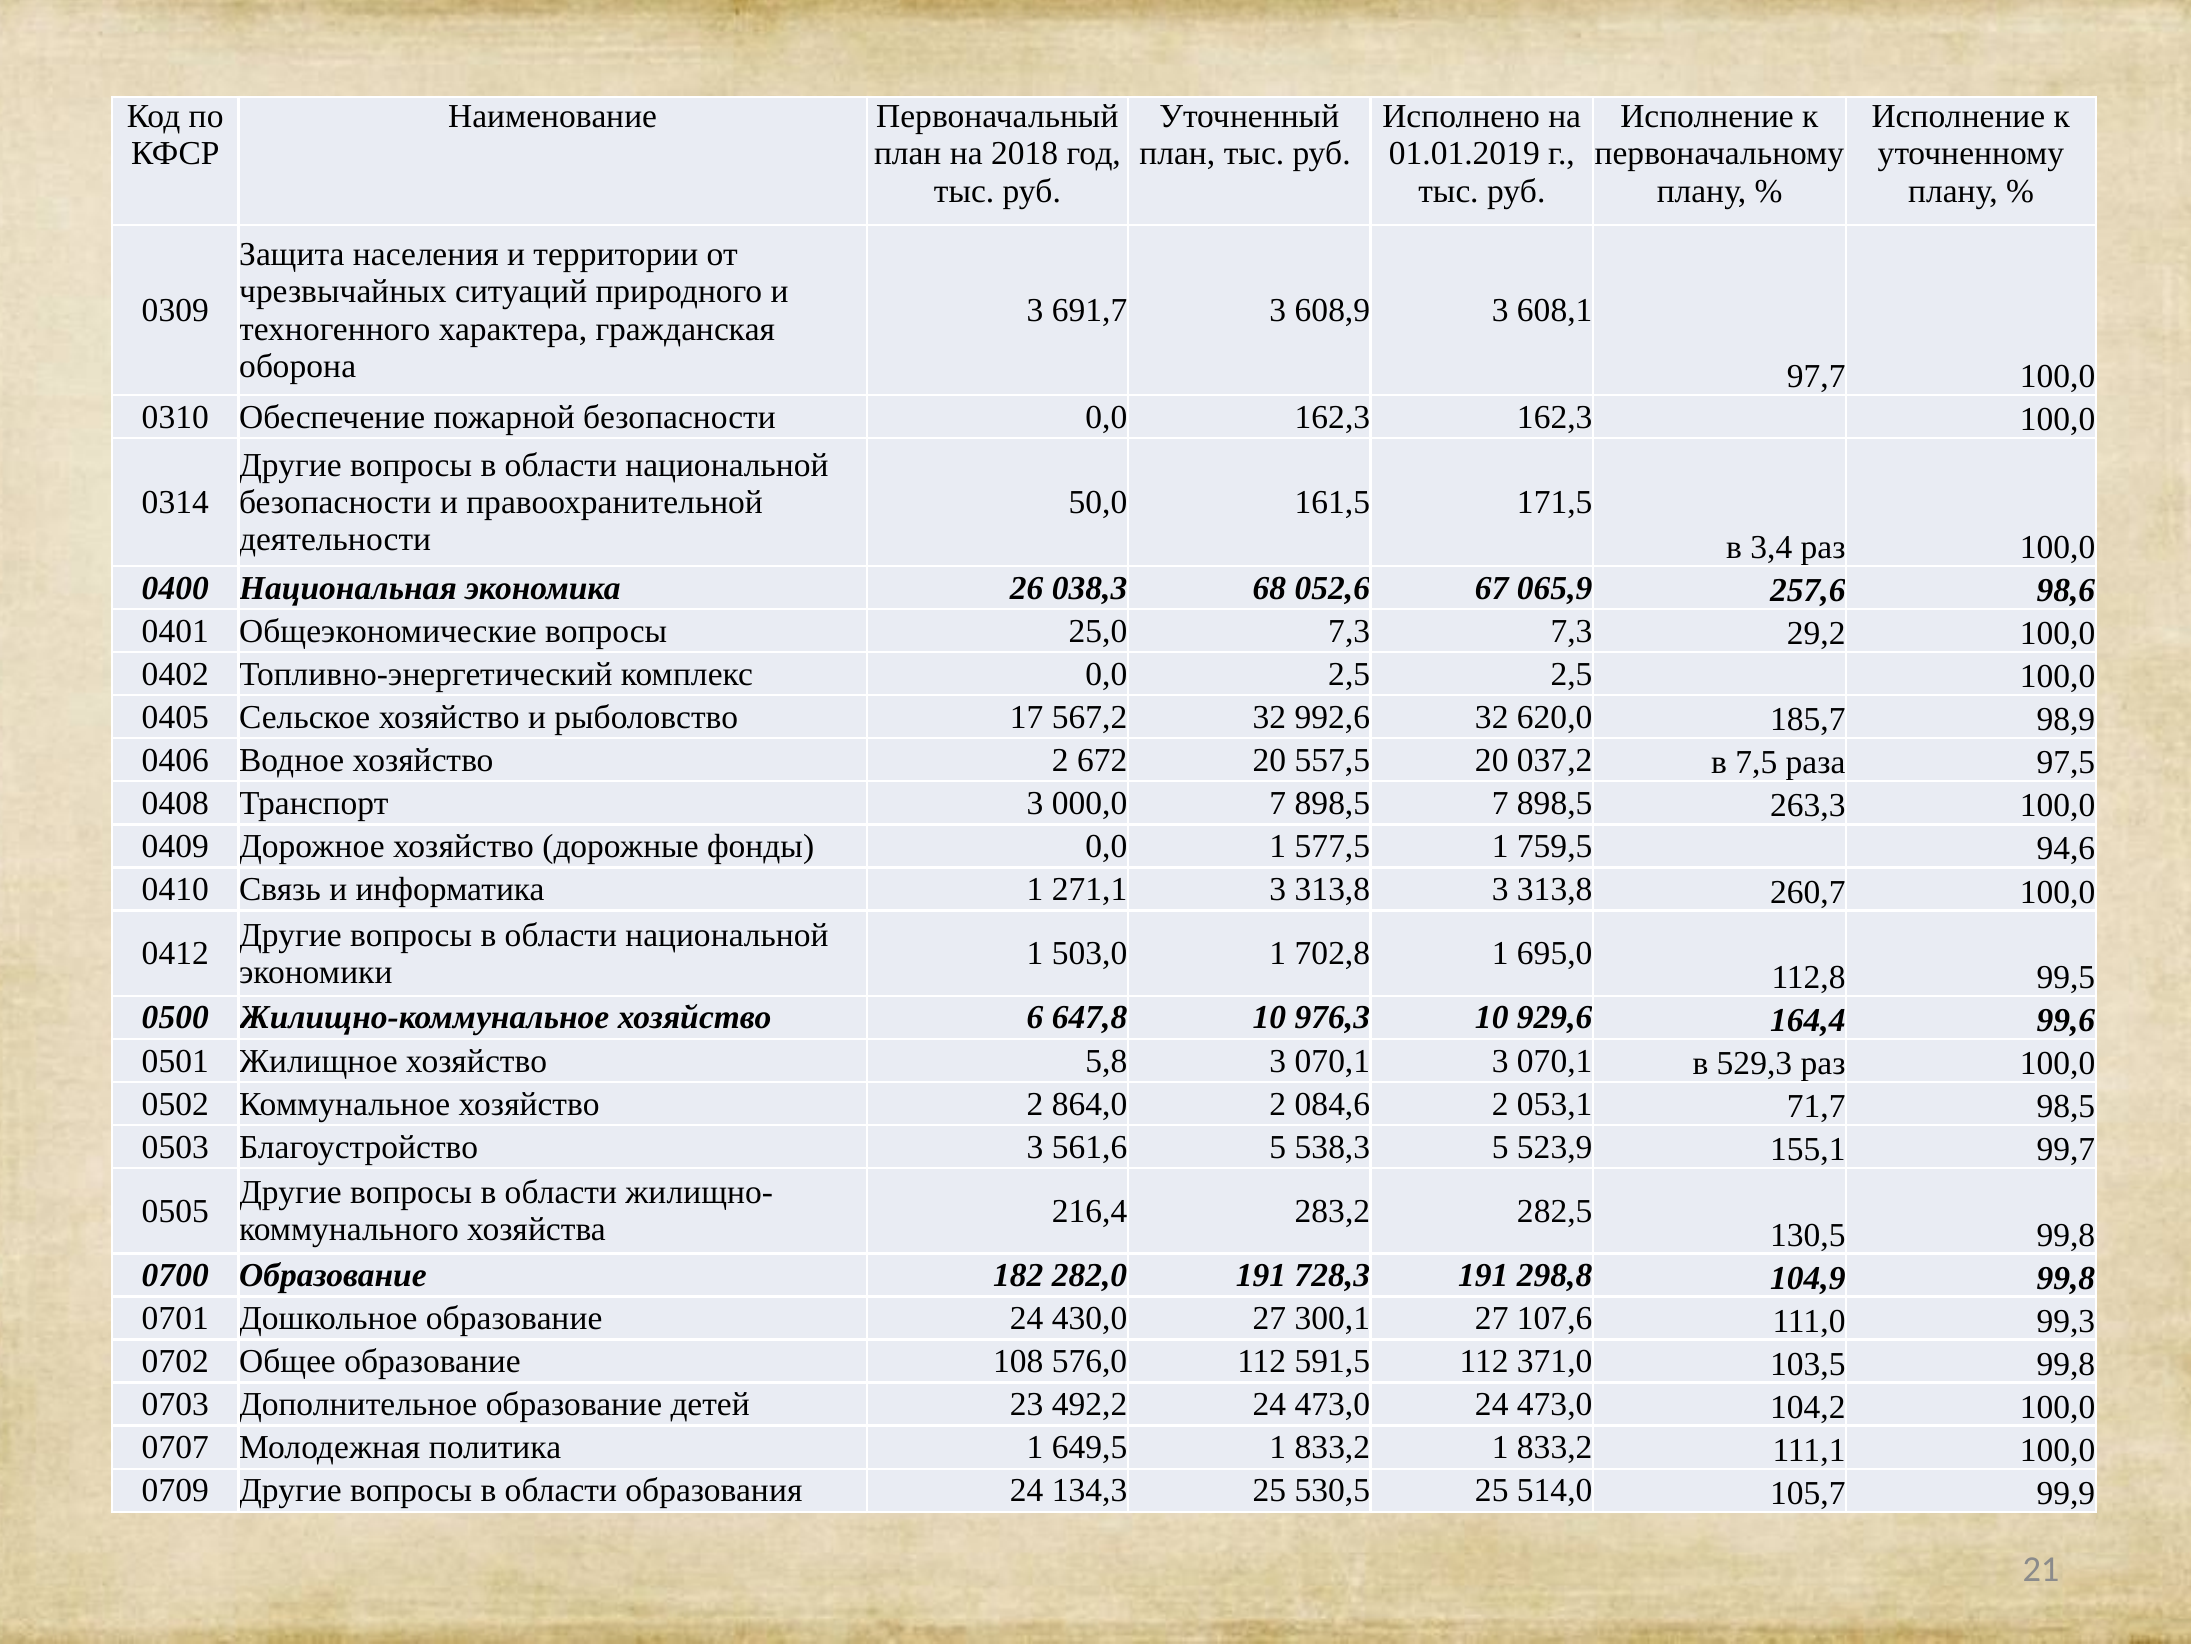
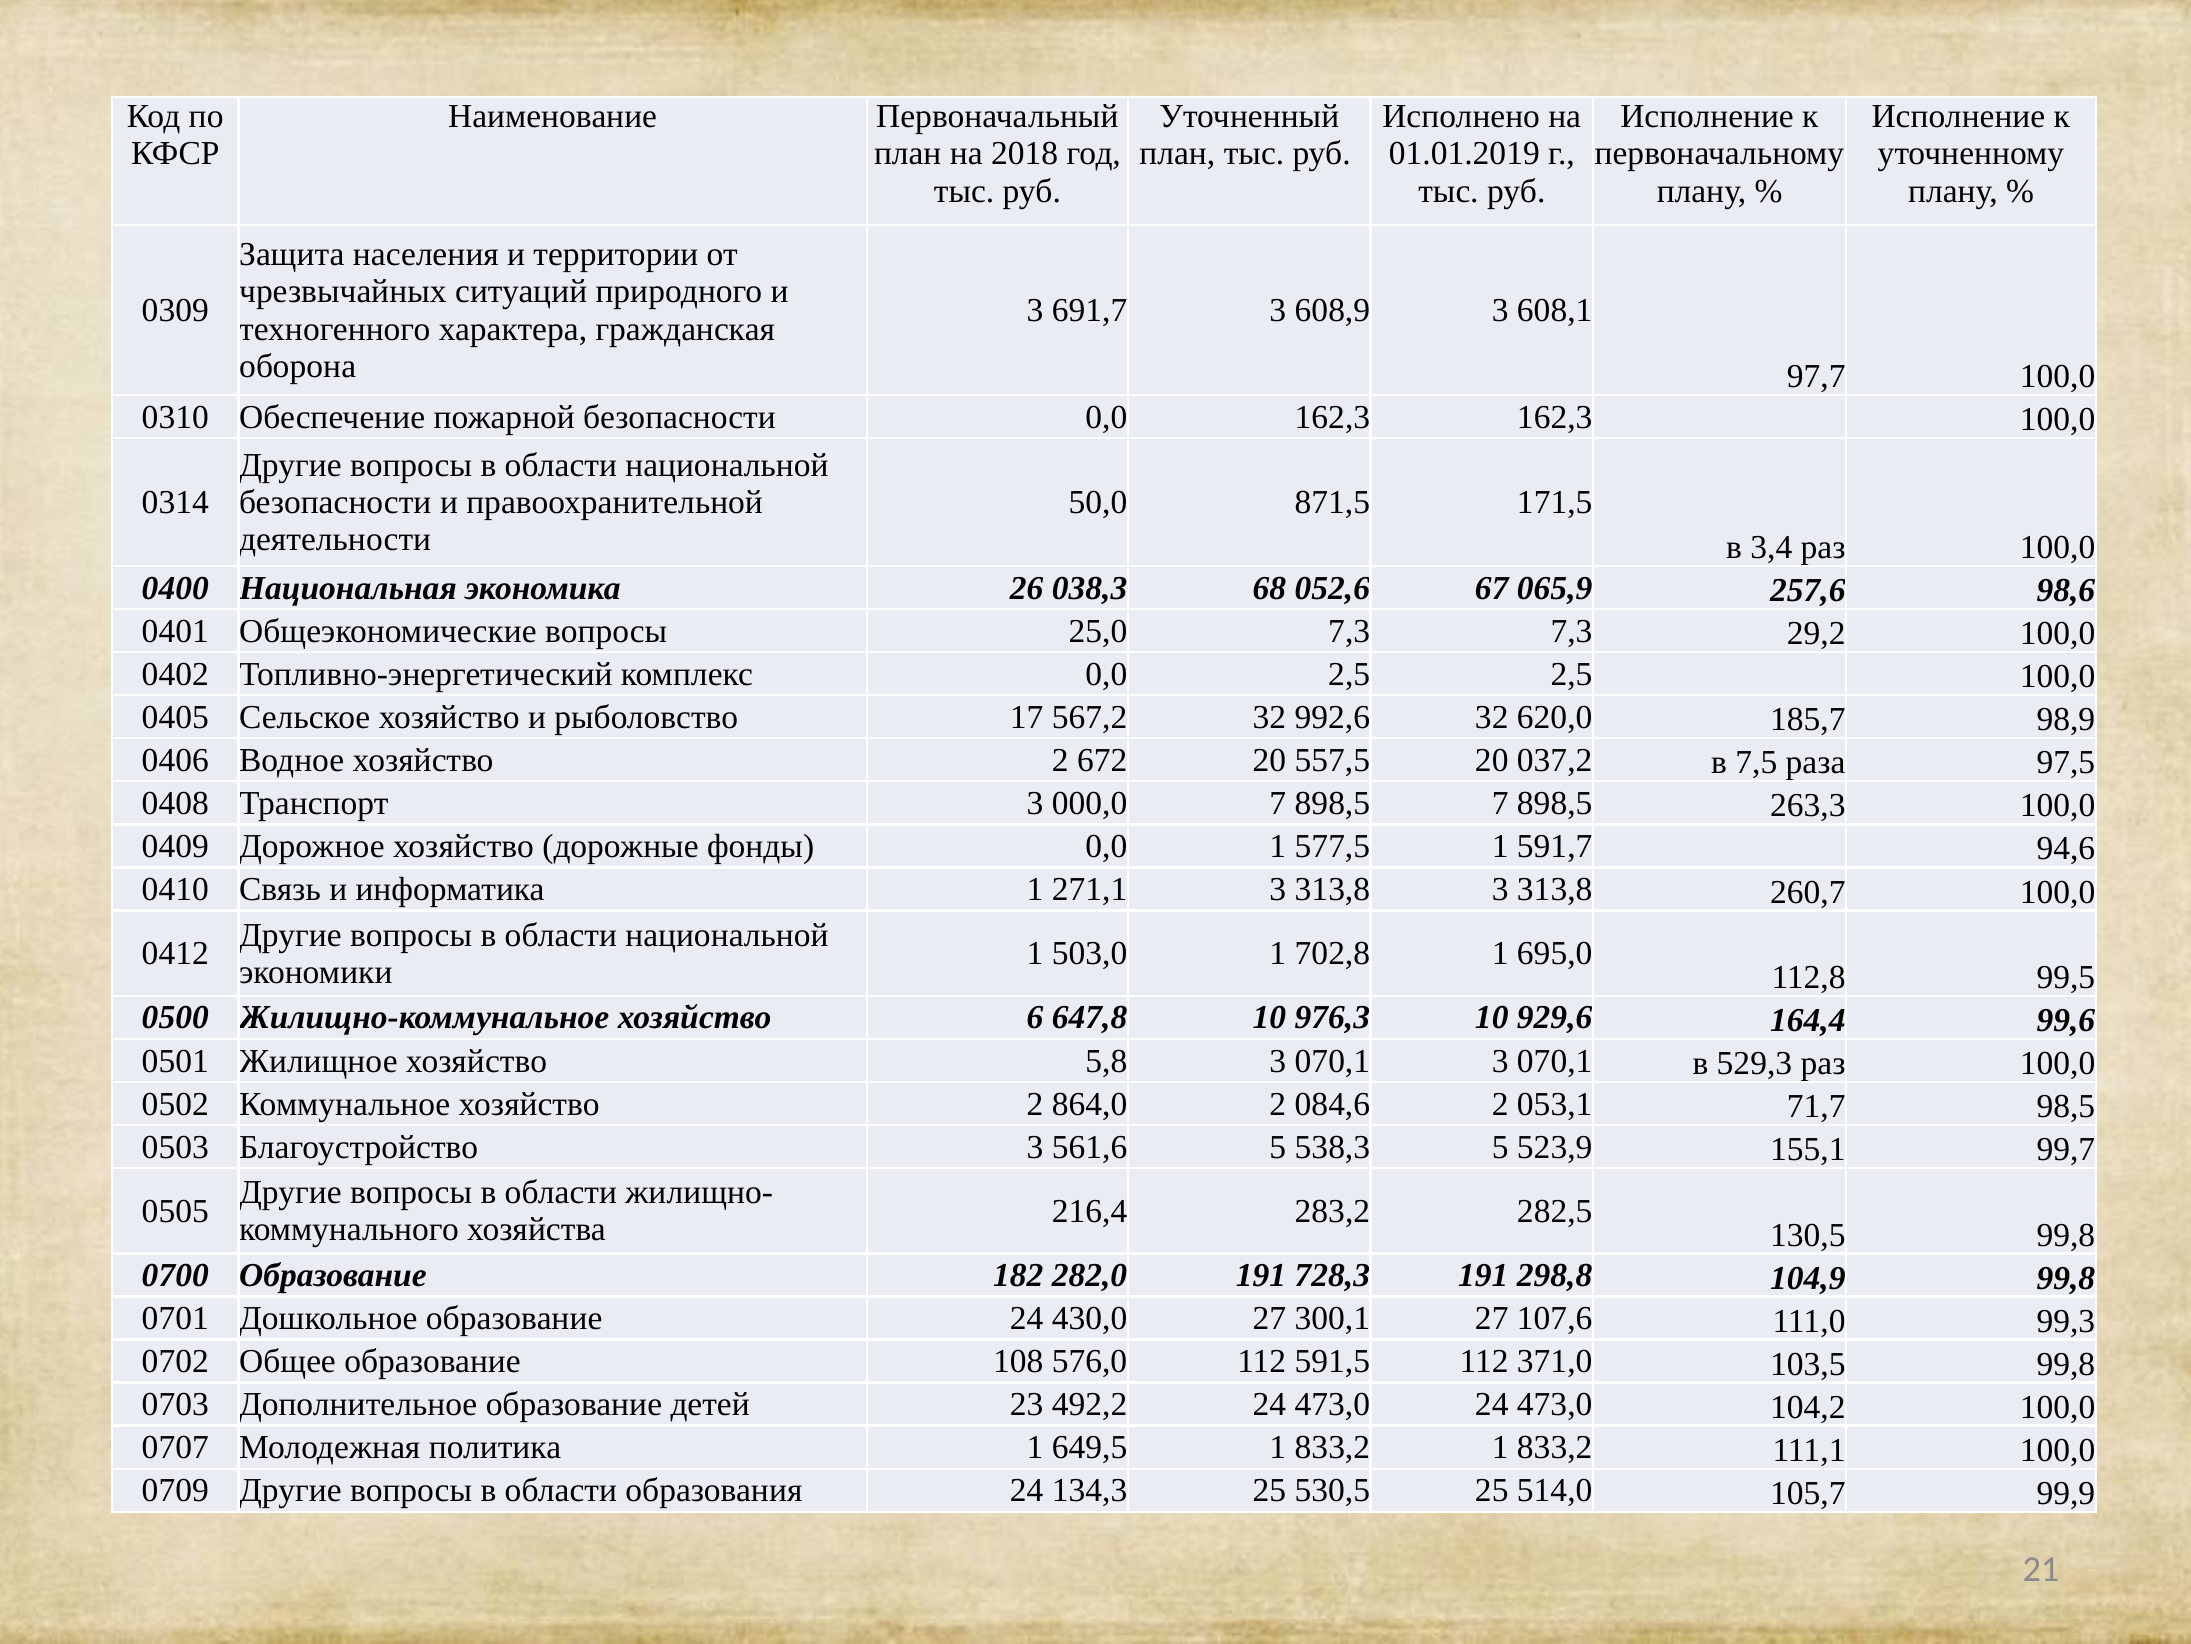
161,5: 161,5 -> 871,5
759,5: 759,5 -> 591,7
